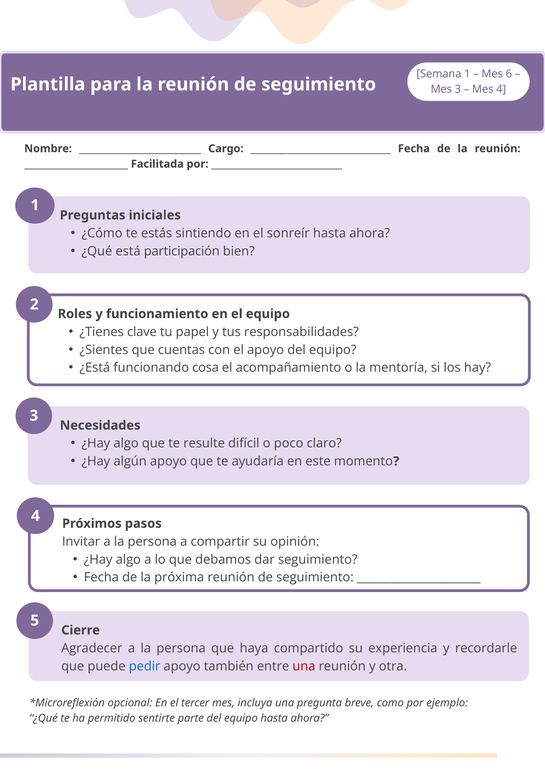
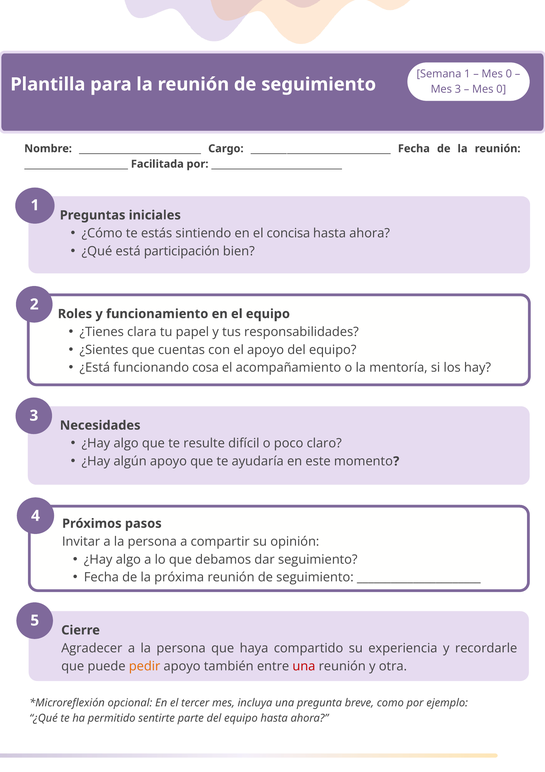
6 at (509, 74): 6 -> 0
4 at (501, 89): 4 -> 0
sonreír: sonreír -> concisa
clave: clave -> clara
pedir colour: blue -> orange
